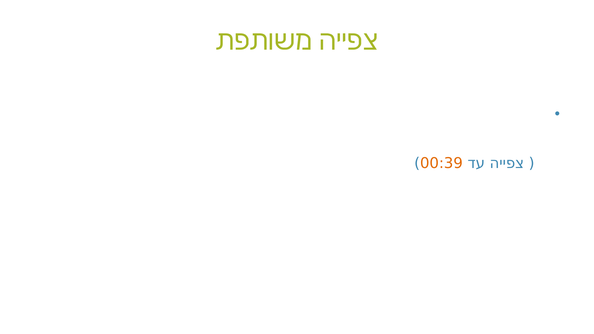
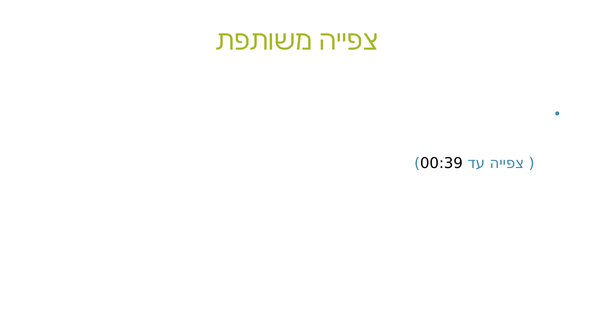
00:39 colour: orange -> black
